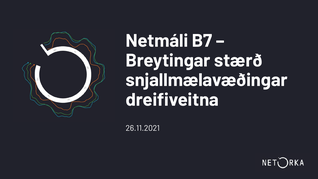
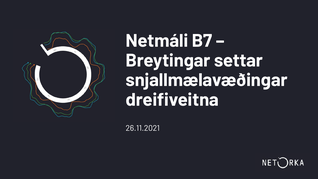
stærð: stærð -> settar
